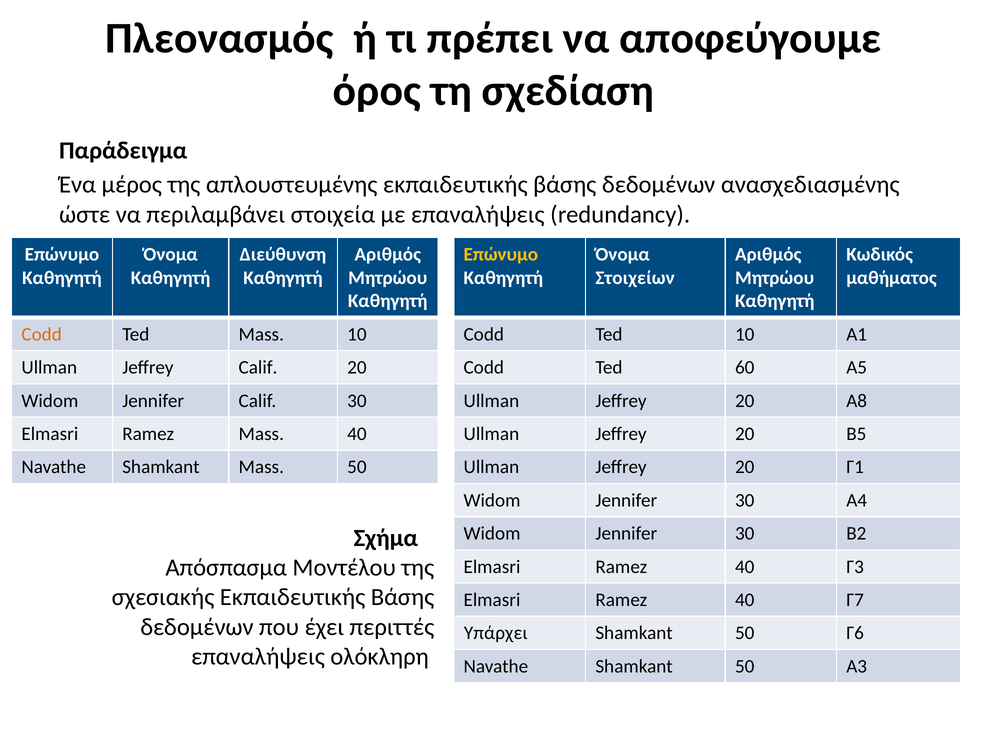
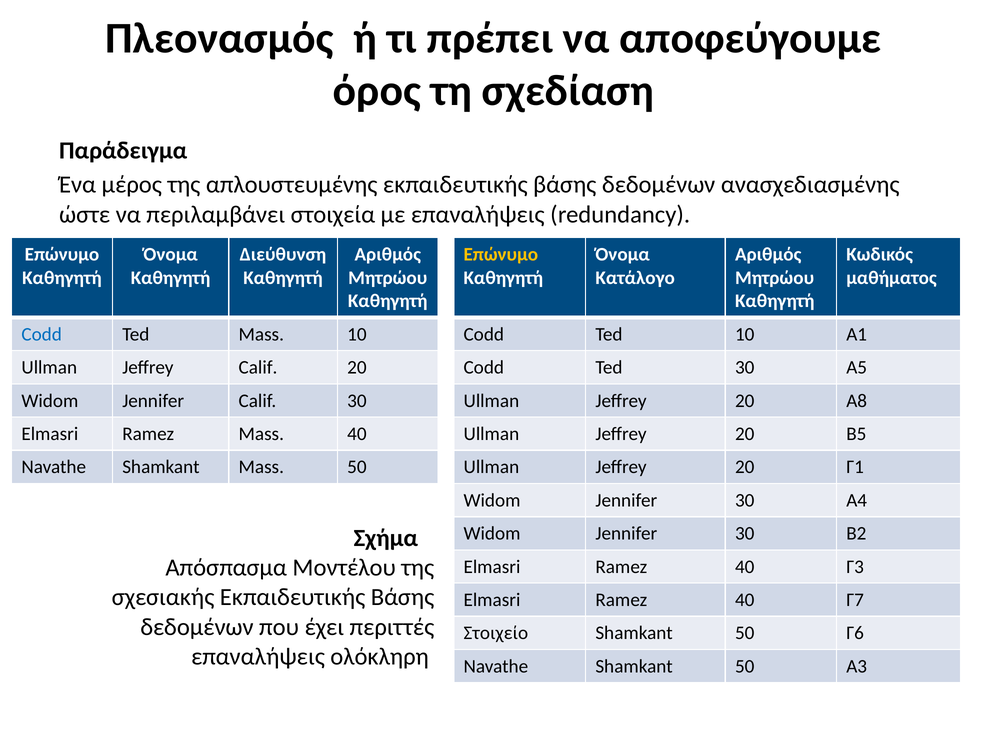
Στοιχείων: Στοιχείων -> Κατάλογο
Codd at (42, 334) colour: orange -> blue
Ted 60: 60 -> 30
Υπάρχει: Υπάρχει -> Στοιχείο
